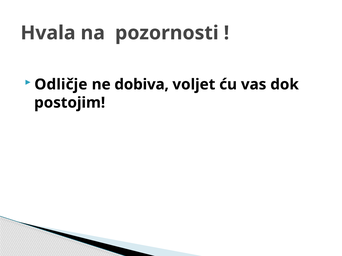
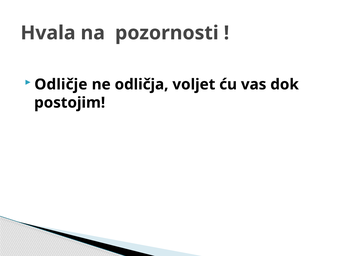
dobiva: dobiva -> odličja
